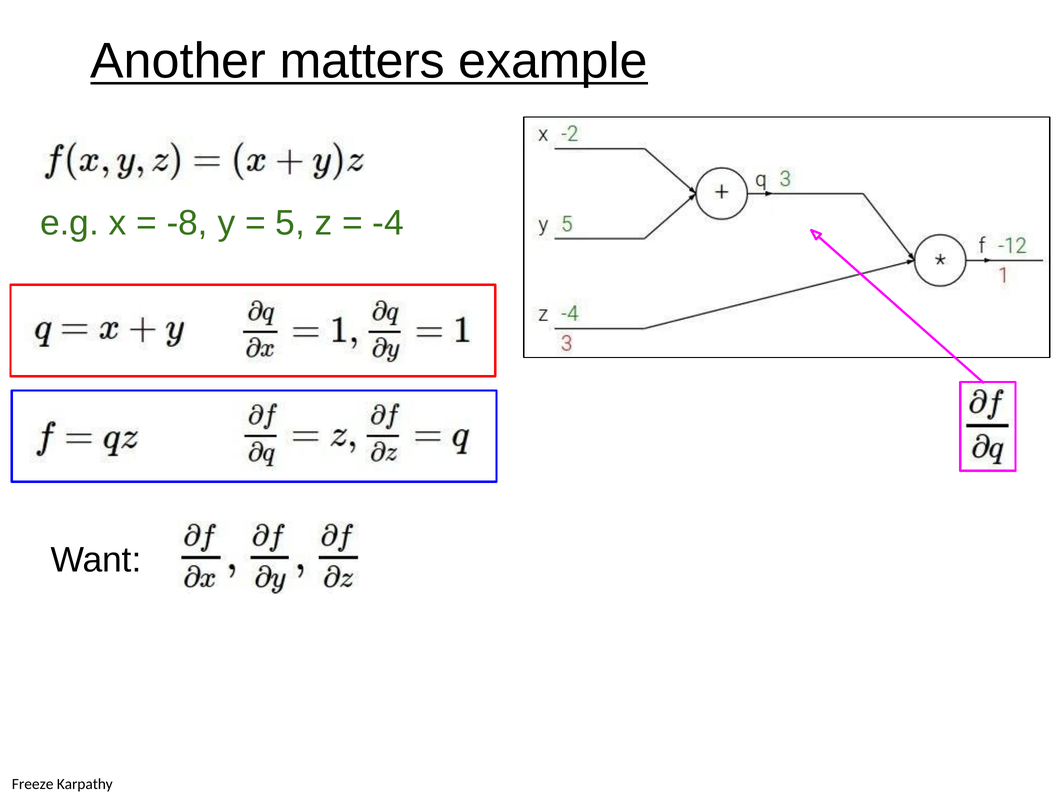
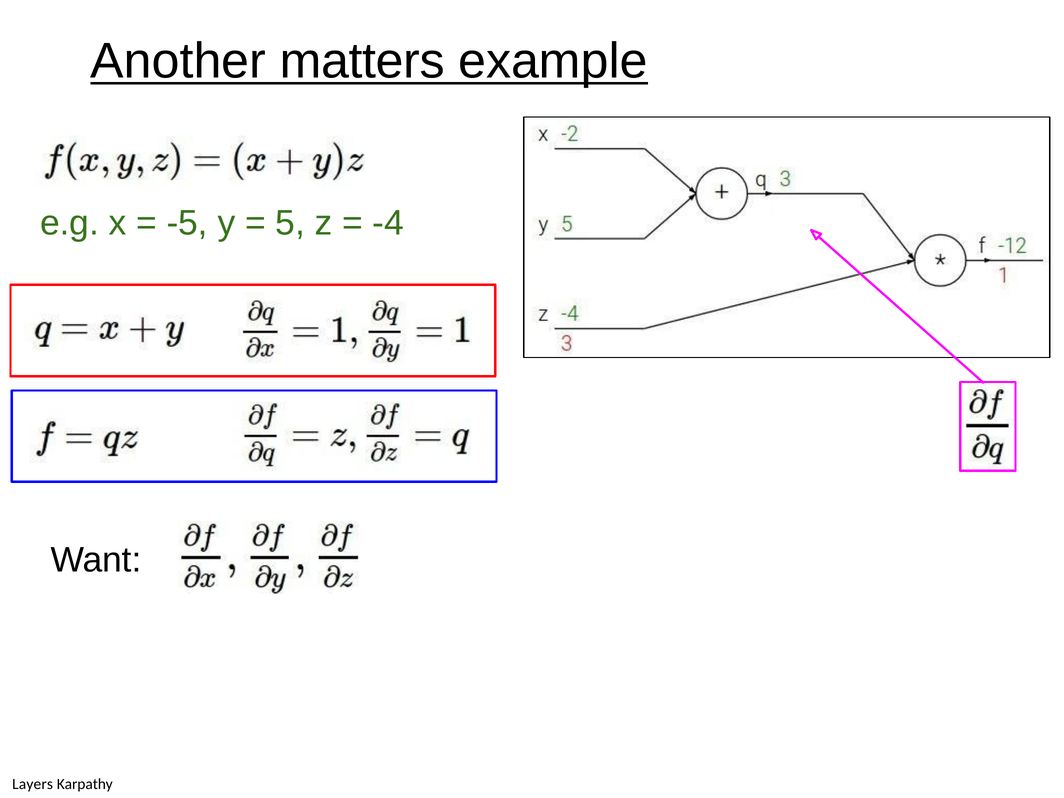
-8: -8 -> -5
Freeze: Freeze -> Layers
